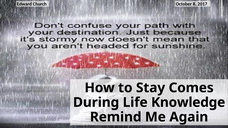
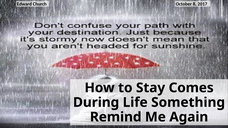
Knowledge: Knowledge -> Something
